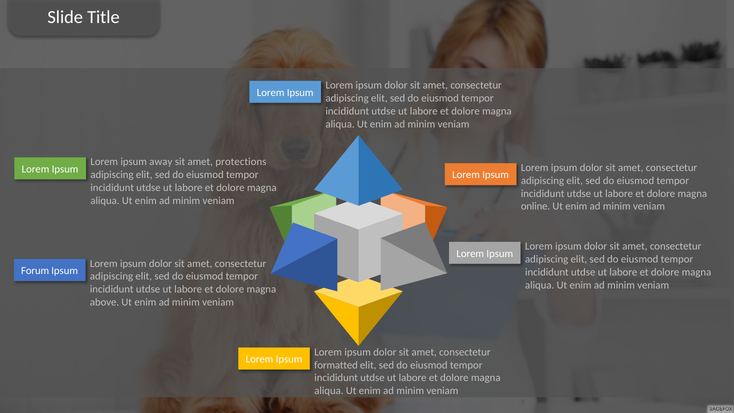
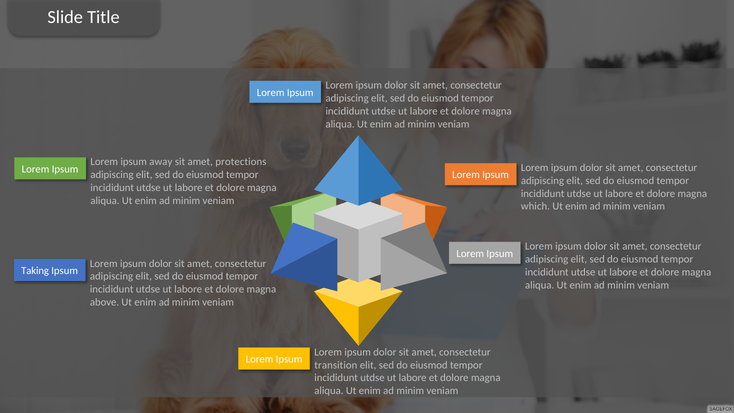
online: online -> which
Forum: Forum -> Taking
formatted: formatted -> transition
